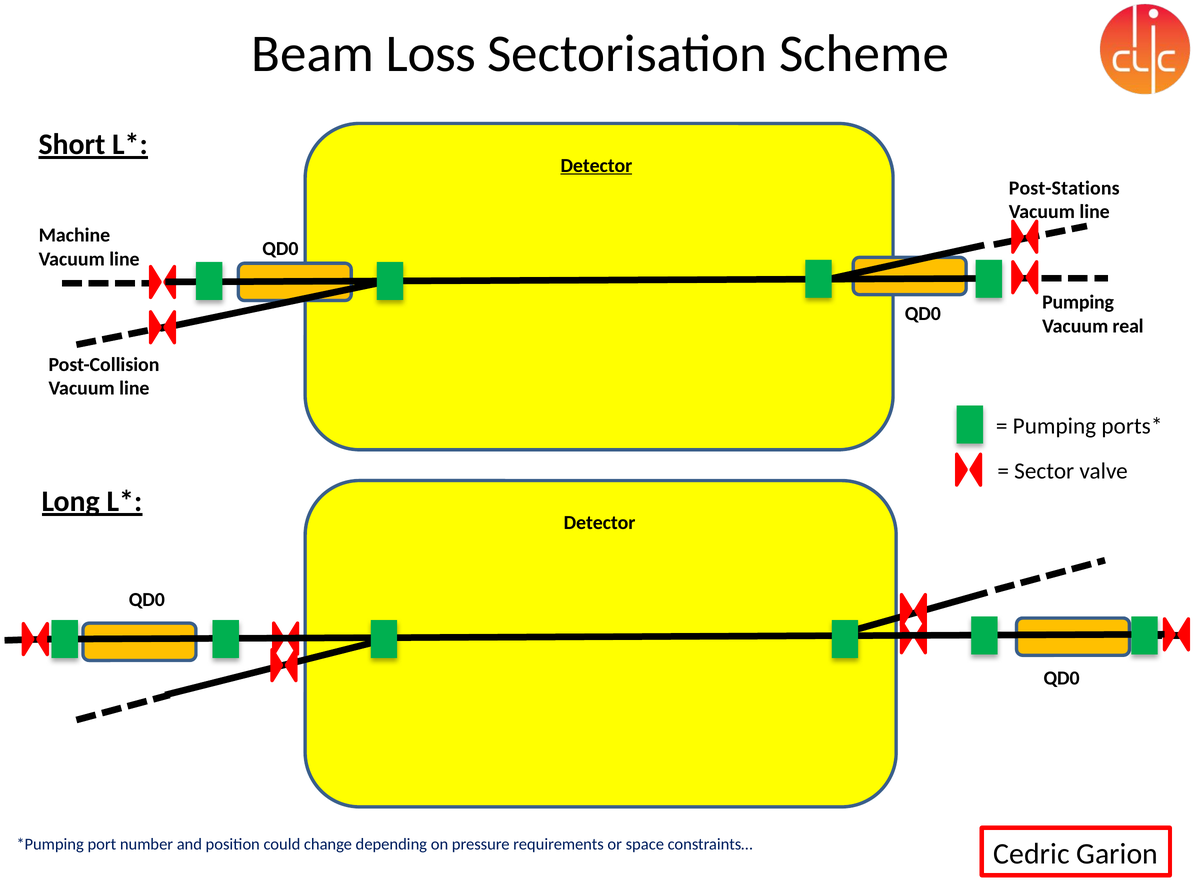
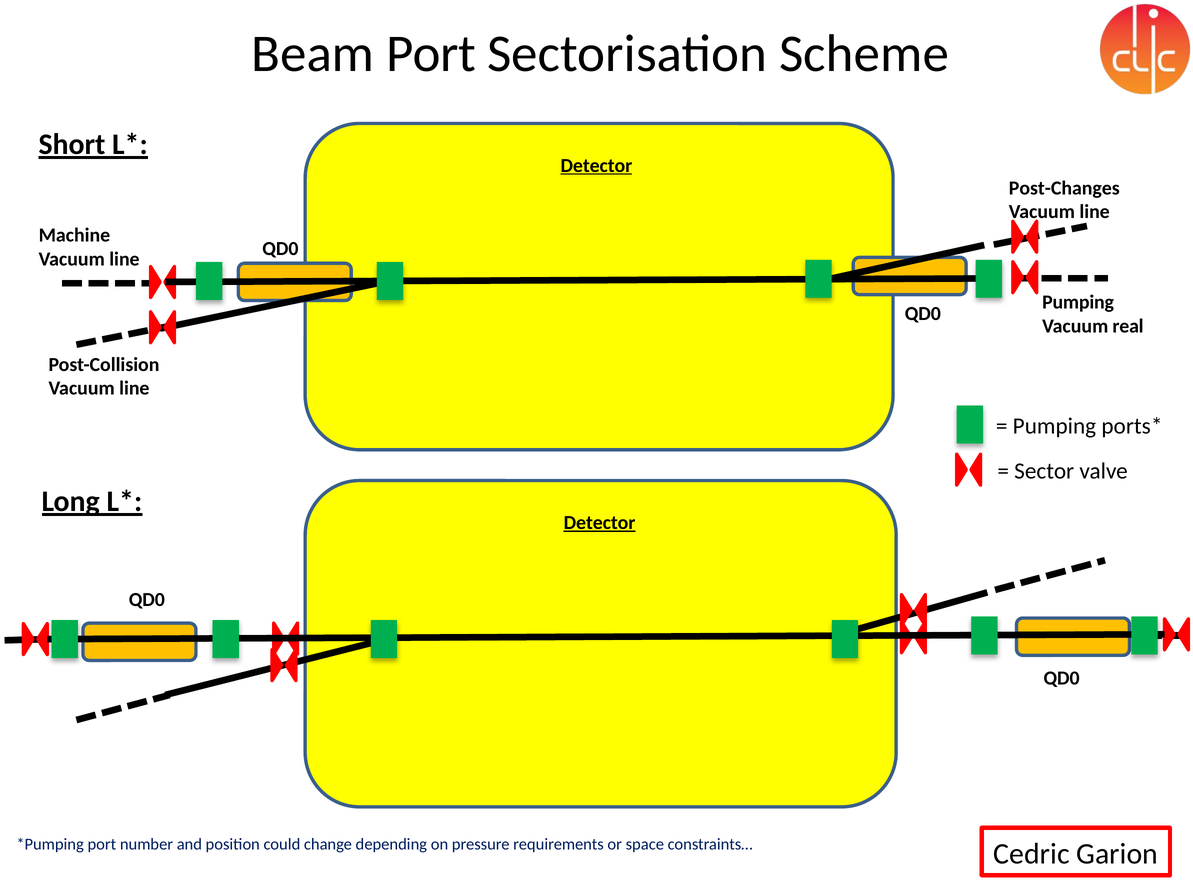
Beam Loss: Loss -> Port
Post-Stations: Post-Stations -> Post-Changes
Detector at (600, 523) underline: none -> present
